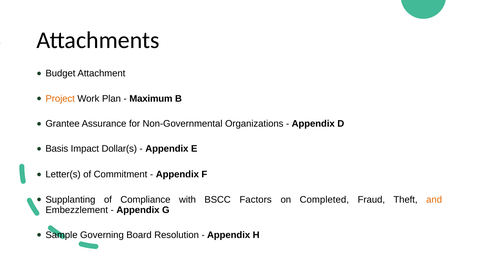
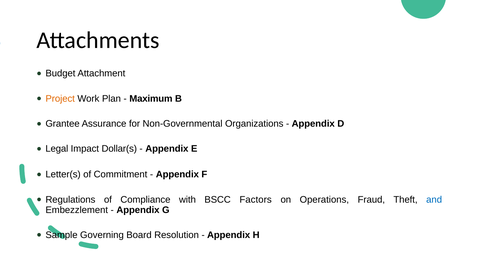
Basis: Basis -> Legal
Supplanting: Supplanting -> Regulations
Completed: Completed -> Operations
and colour: orange -> blue
